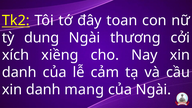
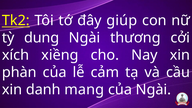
toan: toan -> giúp
danh at (19, 72): danh -> phàn
